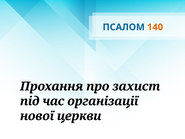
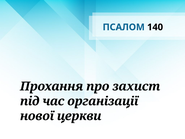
140 colour: orange -> black
